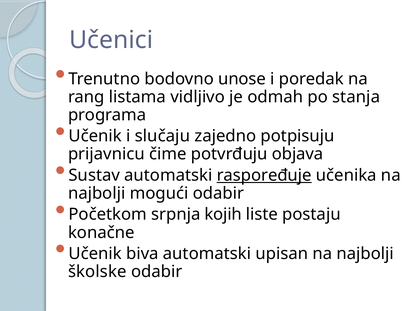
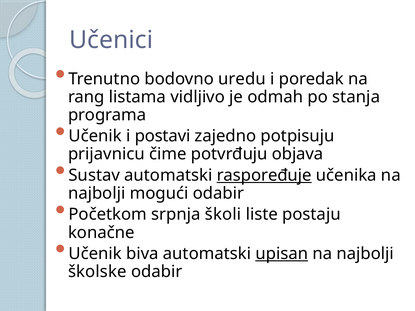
unose: unose -> uredu
slučaju: slučaju -> postavi
kojih: kojih -> školi
upisan underline: none -> present
